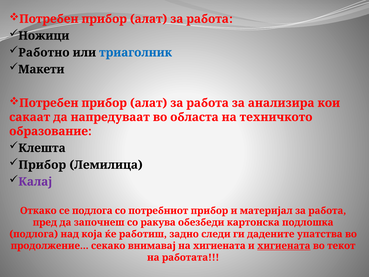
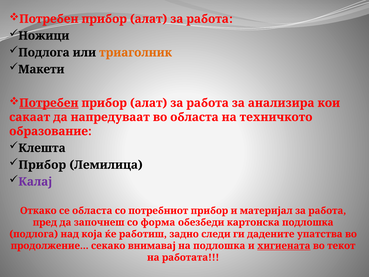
Работно at (44, 53): Работно -> Подлога
триаголник colour: blue -> orange
Потребен at (49, 103) underline: none -> present
се подлога: подлога -> областа
ракува: ракува -> форма
на хигиената: хигиената -> подлошка
